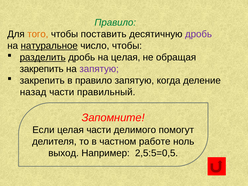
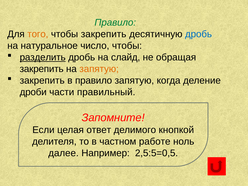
чтобы поставить: поставить -> закрепить
дробь at (199, 34) colour: purple -> blue
натуральное underline: present -> none
на целая: целая -> слайд
запятую at (99, 69) colour: purple -> orange
назад: назад -> дроби
целая части: части -> ответ
помогут: помогут -> кнопкой
выход: выход -> далее
